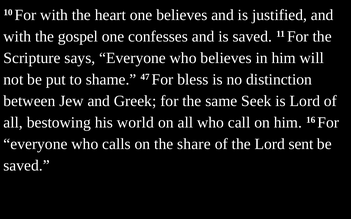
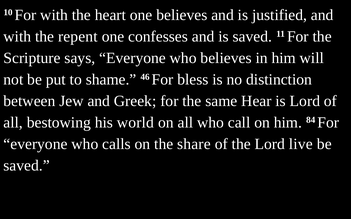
gospel: gospel -> repent
47: 47 -> 46
Seek: Seek -> Hear
16: 16 -> 84
sent: sent -> live
